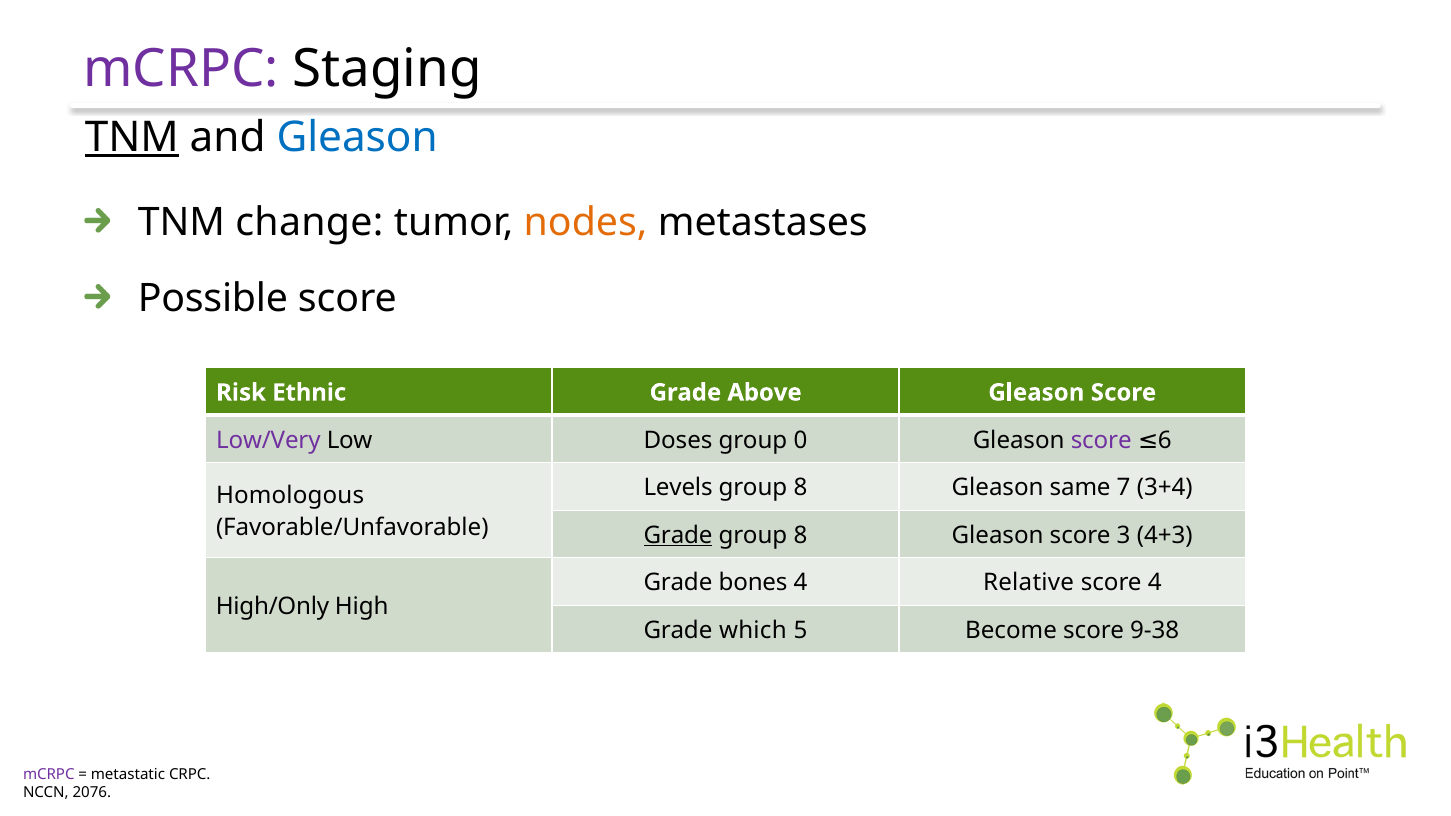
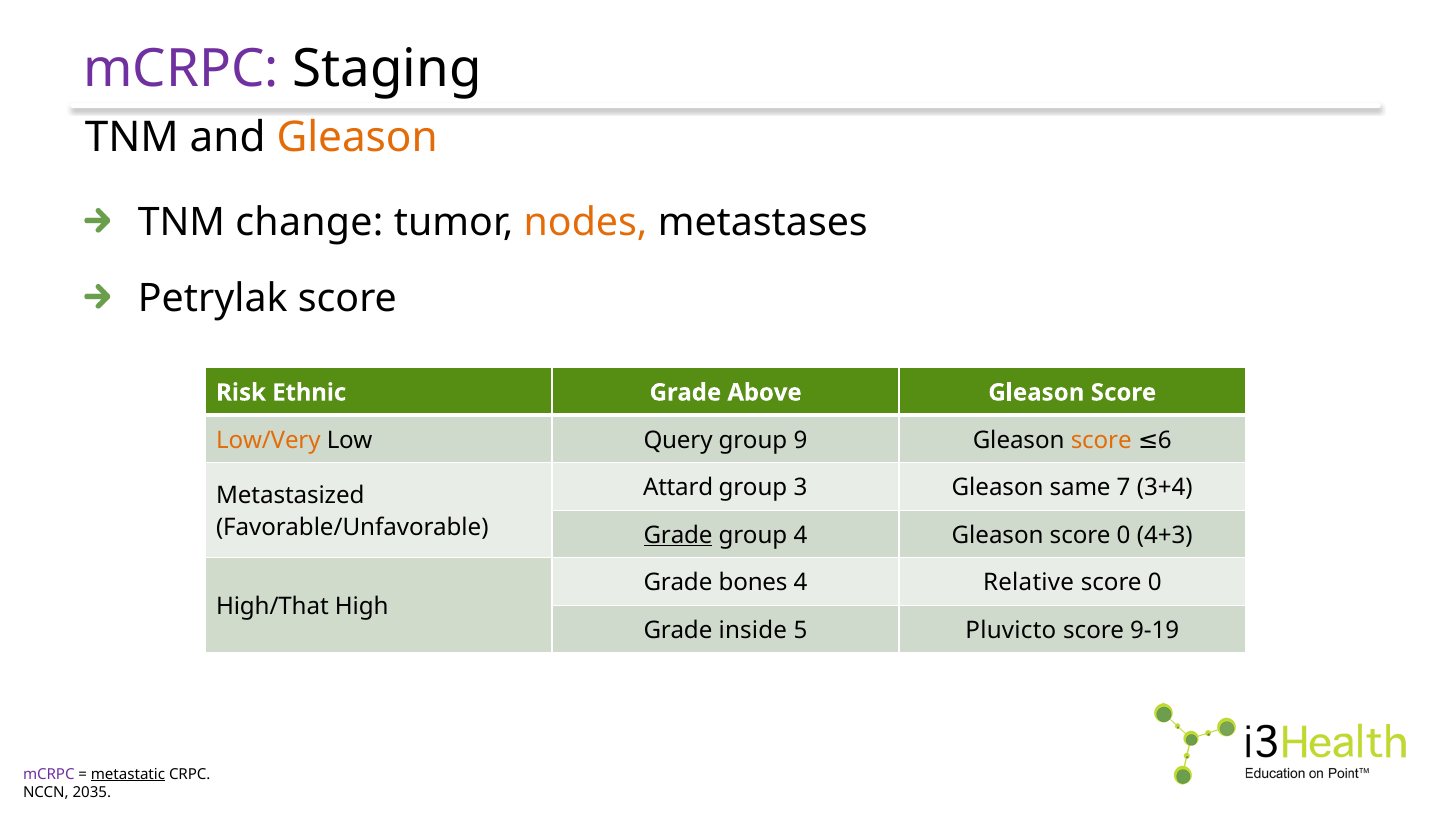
TNM at (132, 137) underline: present -> none
Gleason at (357, 137) colour: blue -> orange
Possible: Possible -> Petrylak
Low/Very colour: purple -> orange
Doses: Doses -> Query
0: 0 -> 9
score at (1101, 440) colour: purple -> orange
Levels: Levels -> Attard
8 at (800, 488): 8 -> 3
Homologous: Homologous -> Metastasized
8 at (800, 535): 8 -> 4
Gleason score 3: 3 -> 0
4 at (1155, 583): 4 -> 0
High/Only: High/Only -> High/That
which: which -> inside
Become: Become -> Pluvicto
9-38: 9-38 -> 9-19
metastatic underline: none -> present
2076: 2076 -> 2035
